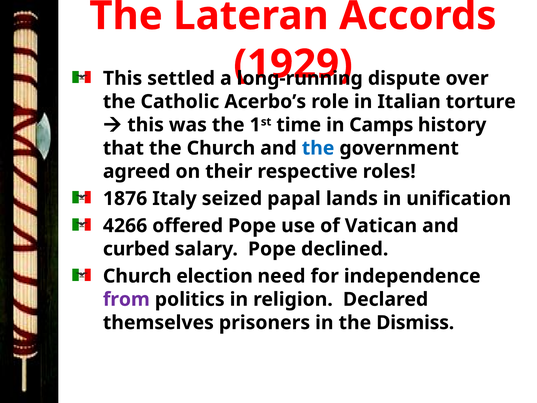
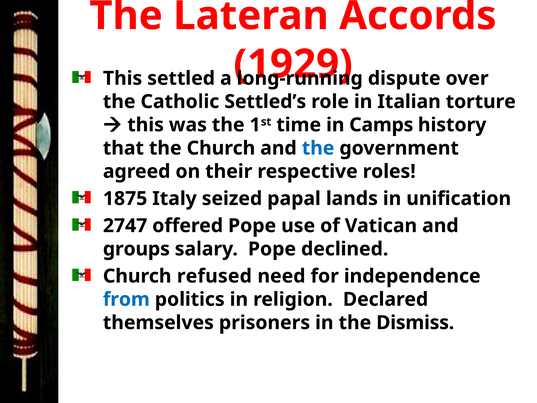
Acerbo’s: Acerbo’s -> Settled’s
1876: 1876 -> 1875
4266: 4266 -> 2747
curbed: curbed -> groups
election: election -> refused
from colour: purple -> blue
